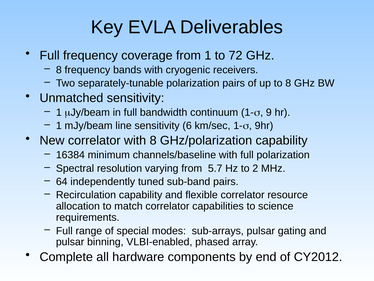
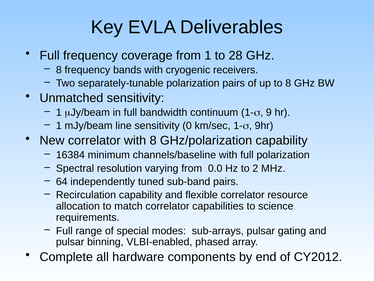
72: 72 -> 28
6: 6 -> 0
5.7: 5.7 -> 0.0
